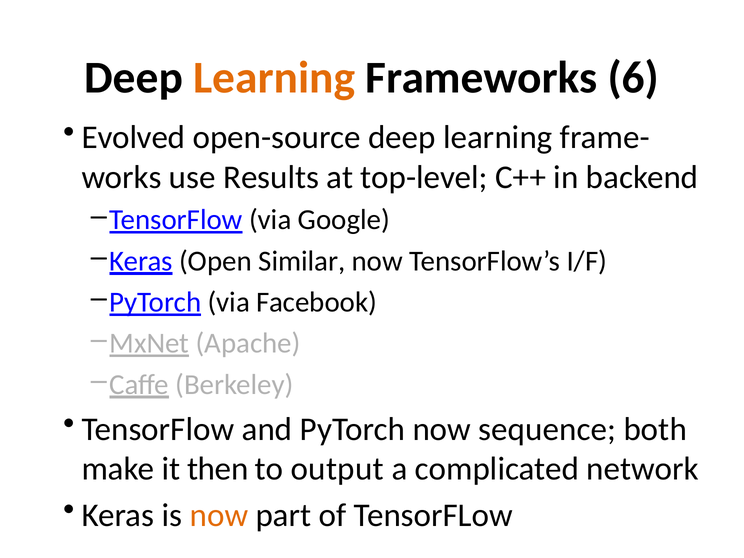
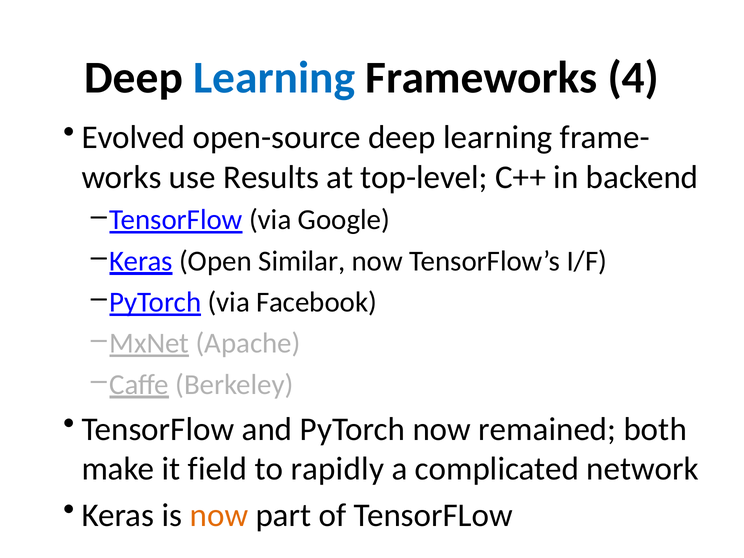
Learning at (274, 78) colour: orange -> blue
6: 6 -> 4
sequence: sequence -> remained
then: then -> field
output: output -> rapidly
